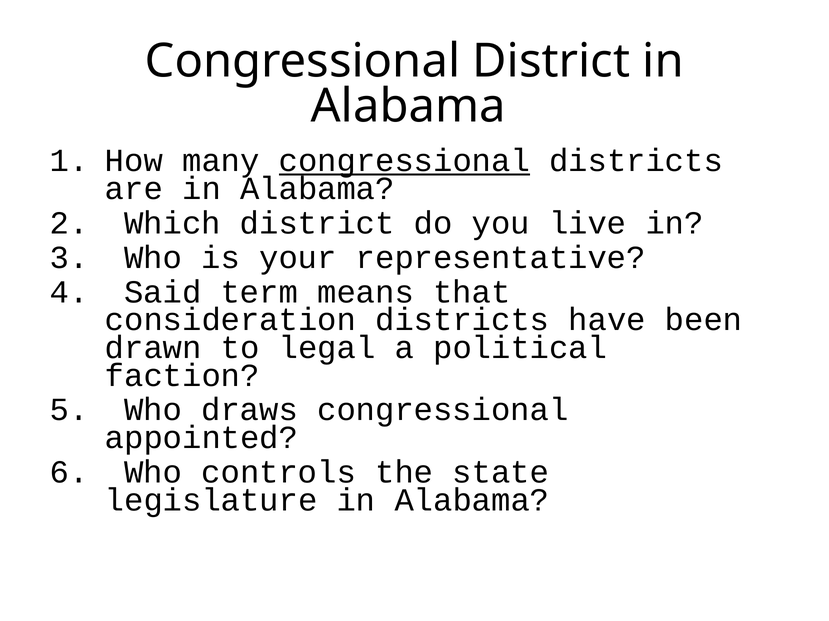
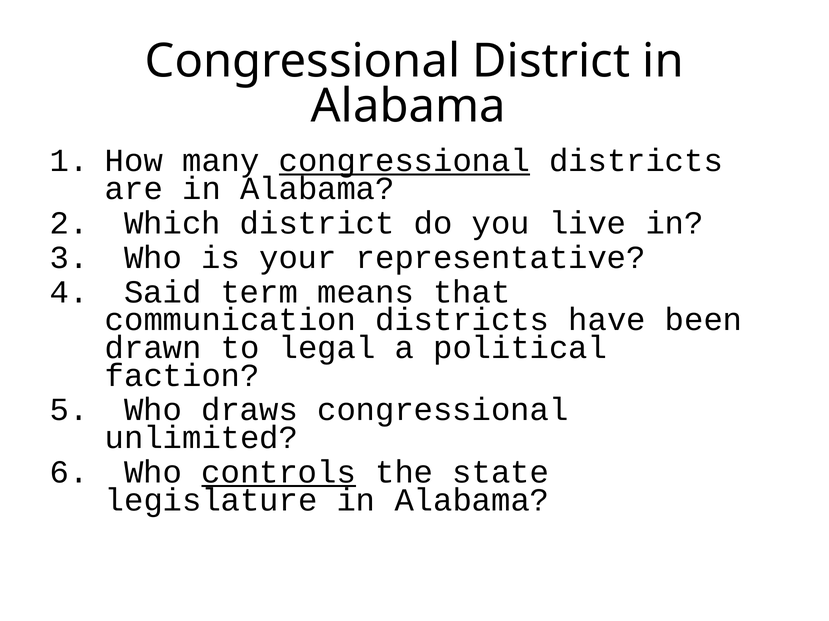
consideration: consideration -> communication
appointed: appointed -> unlimited
controls underline: none -> present
